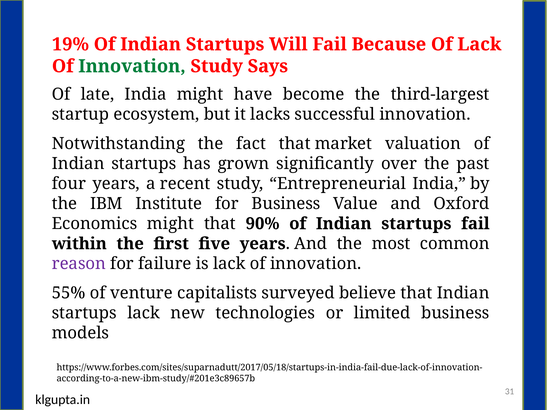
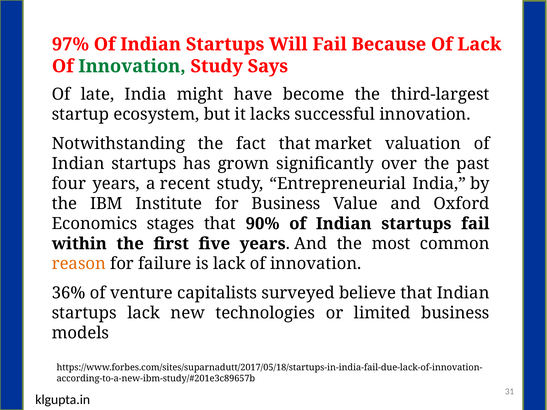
19%: 19% -> 97%
Economics might: might -> stages
reason colour: purple -> orange
55%: 55% -> 36%
